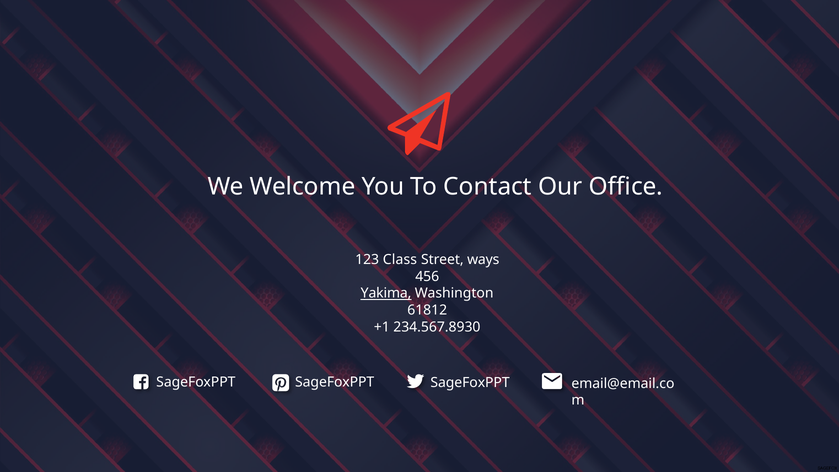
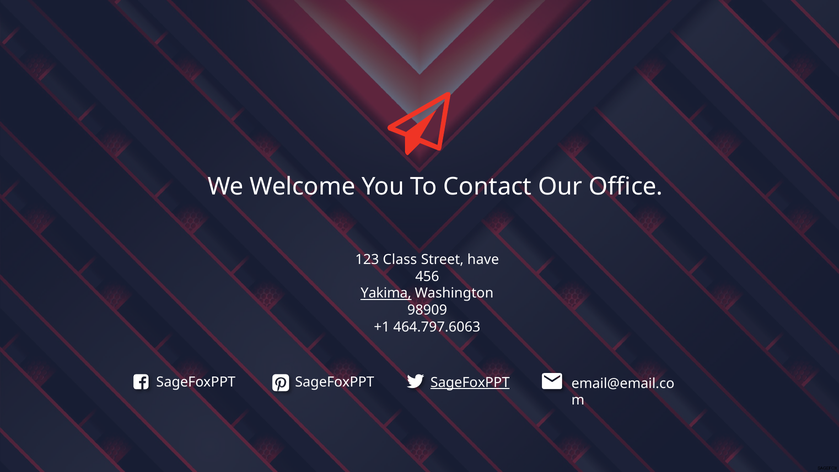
ways: ways -> have
61812: 61812 -> 98909
234.567.8930: 234.567.8930 -> 464.797.6063
SageFoxPPT at (470, 382) underline: none -> present
